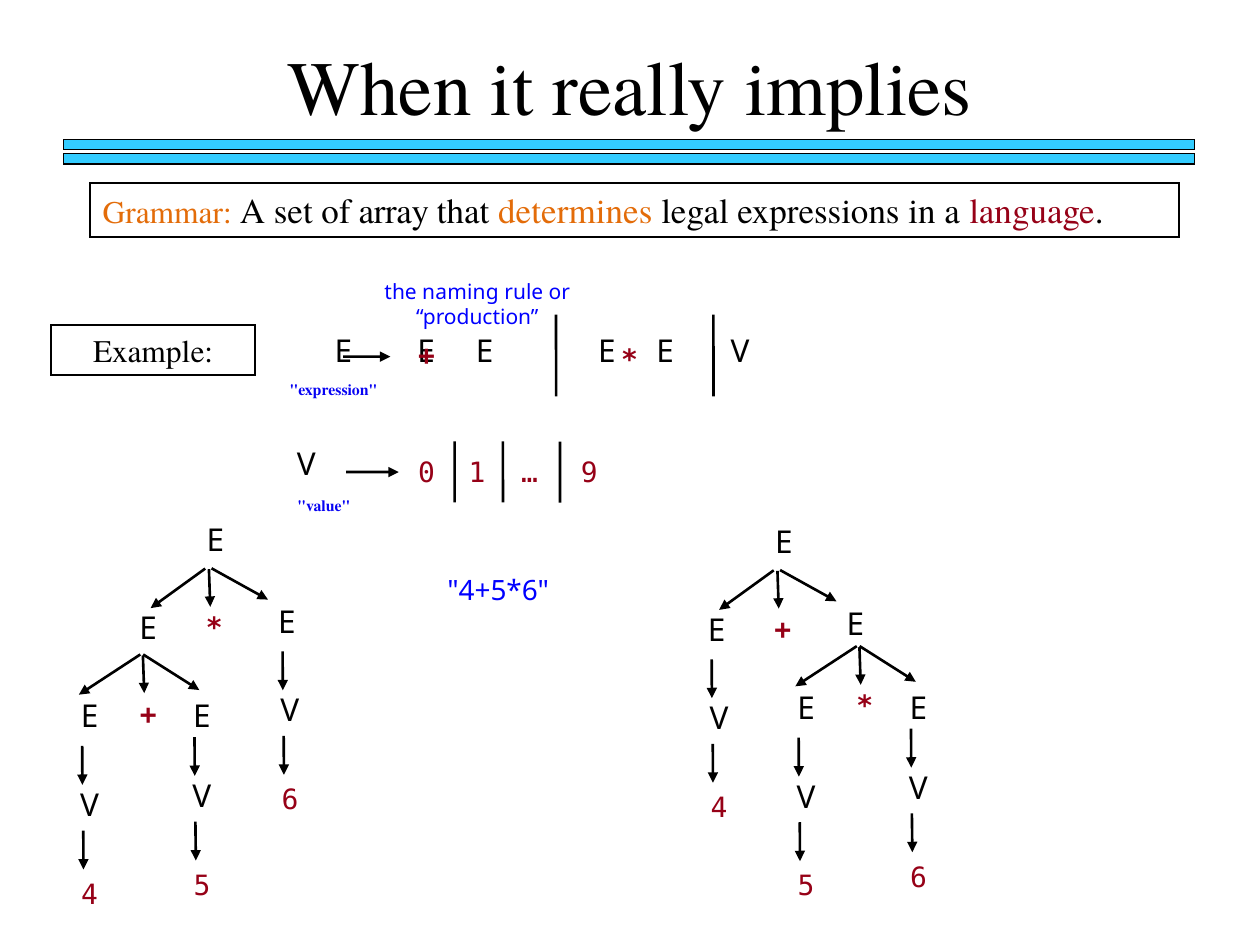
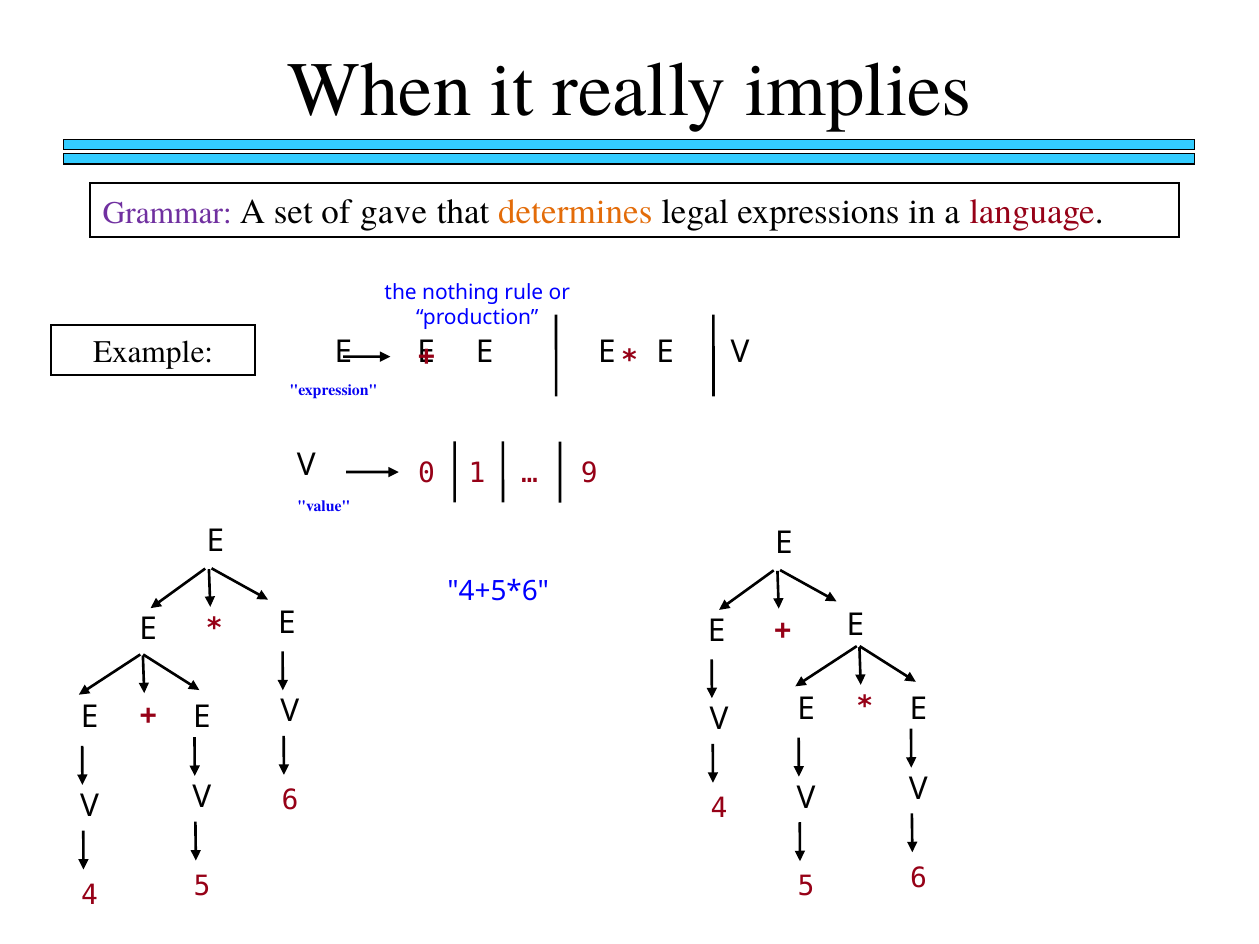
Grammar colour: orange -> purple
array: array -> gave
naming: naming -> nothing
